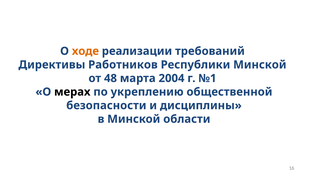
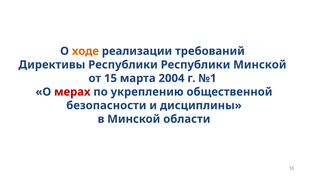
Директивы Работников: Работников -> Республики
48: 48 -> 15
мерах colour: black -> red
